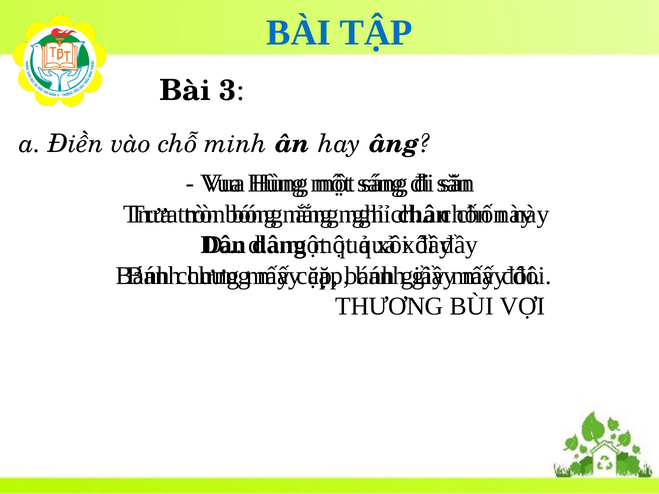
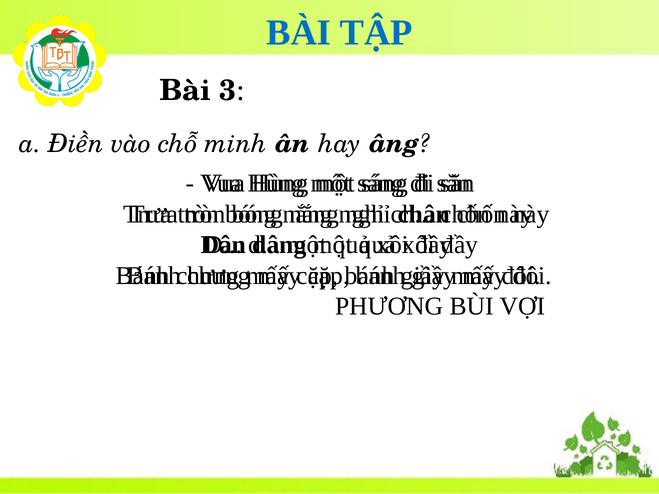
THƯƠNG: THƯƠNG -> PHƯƠNG
